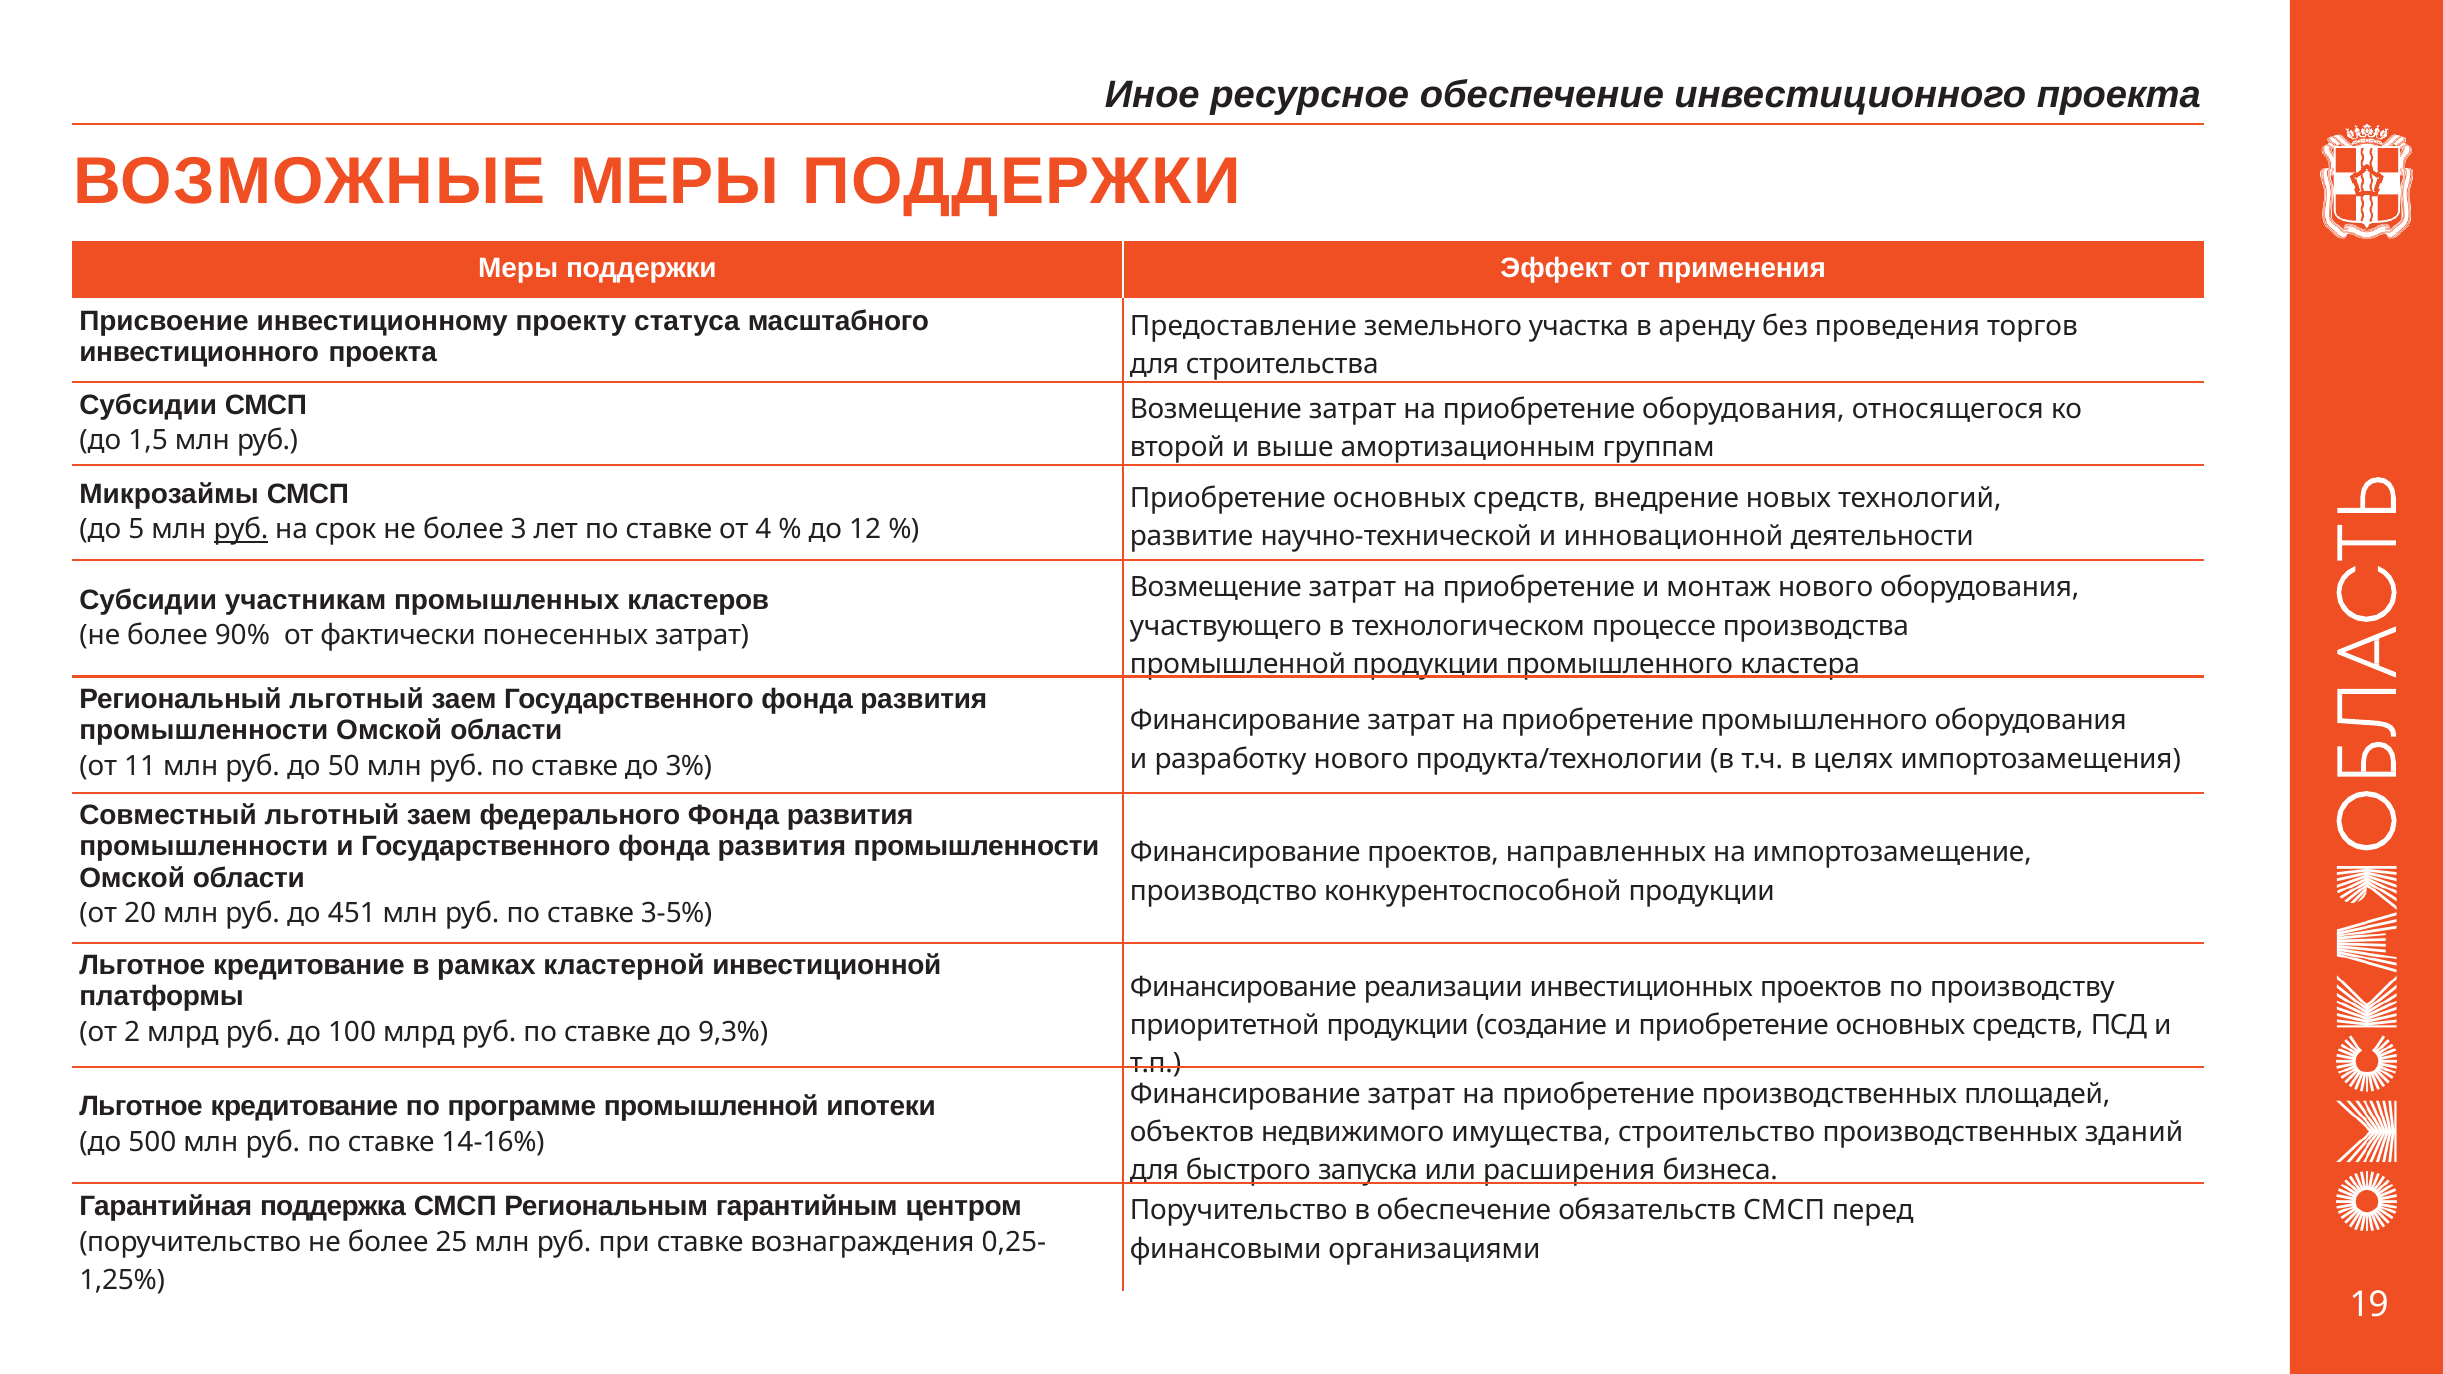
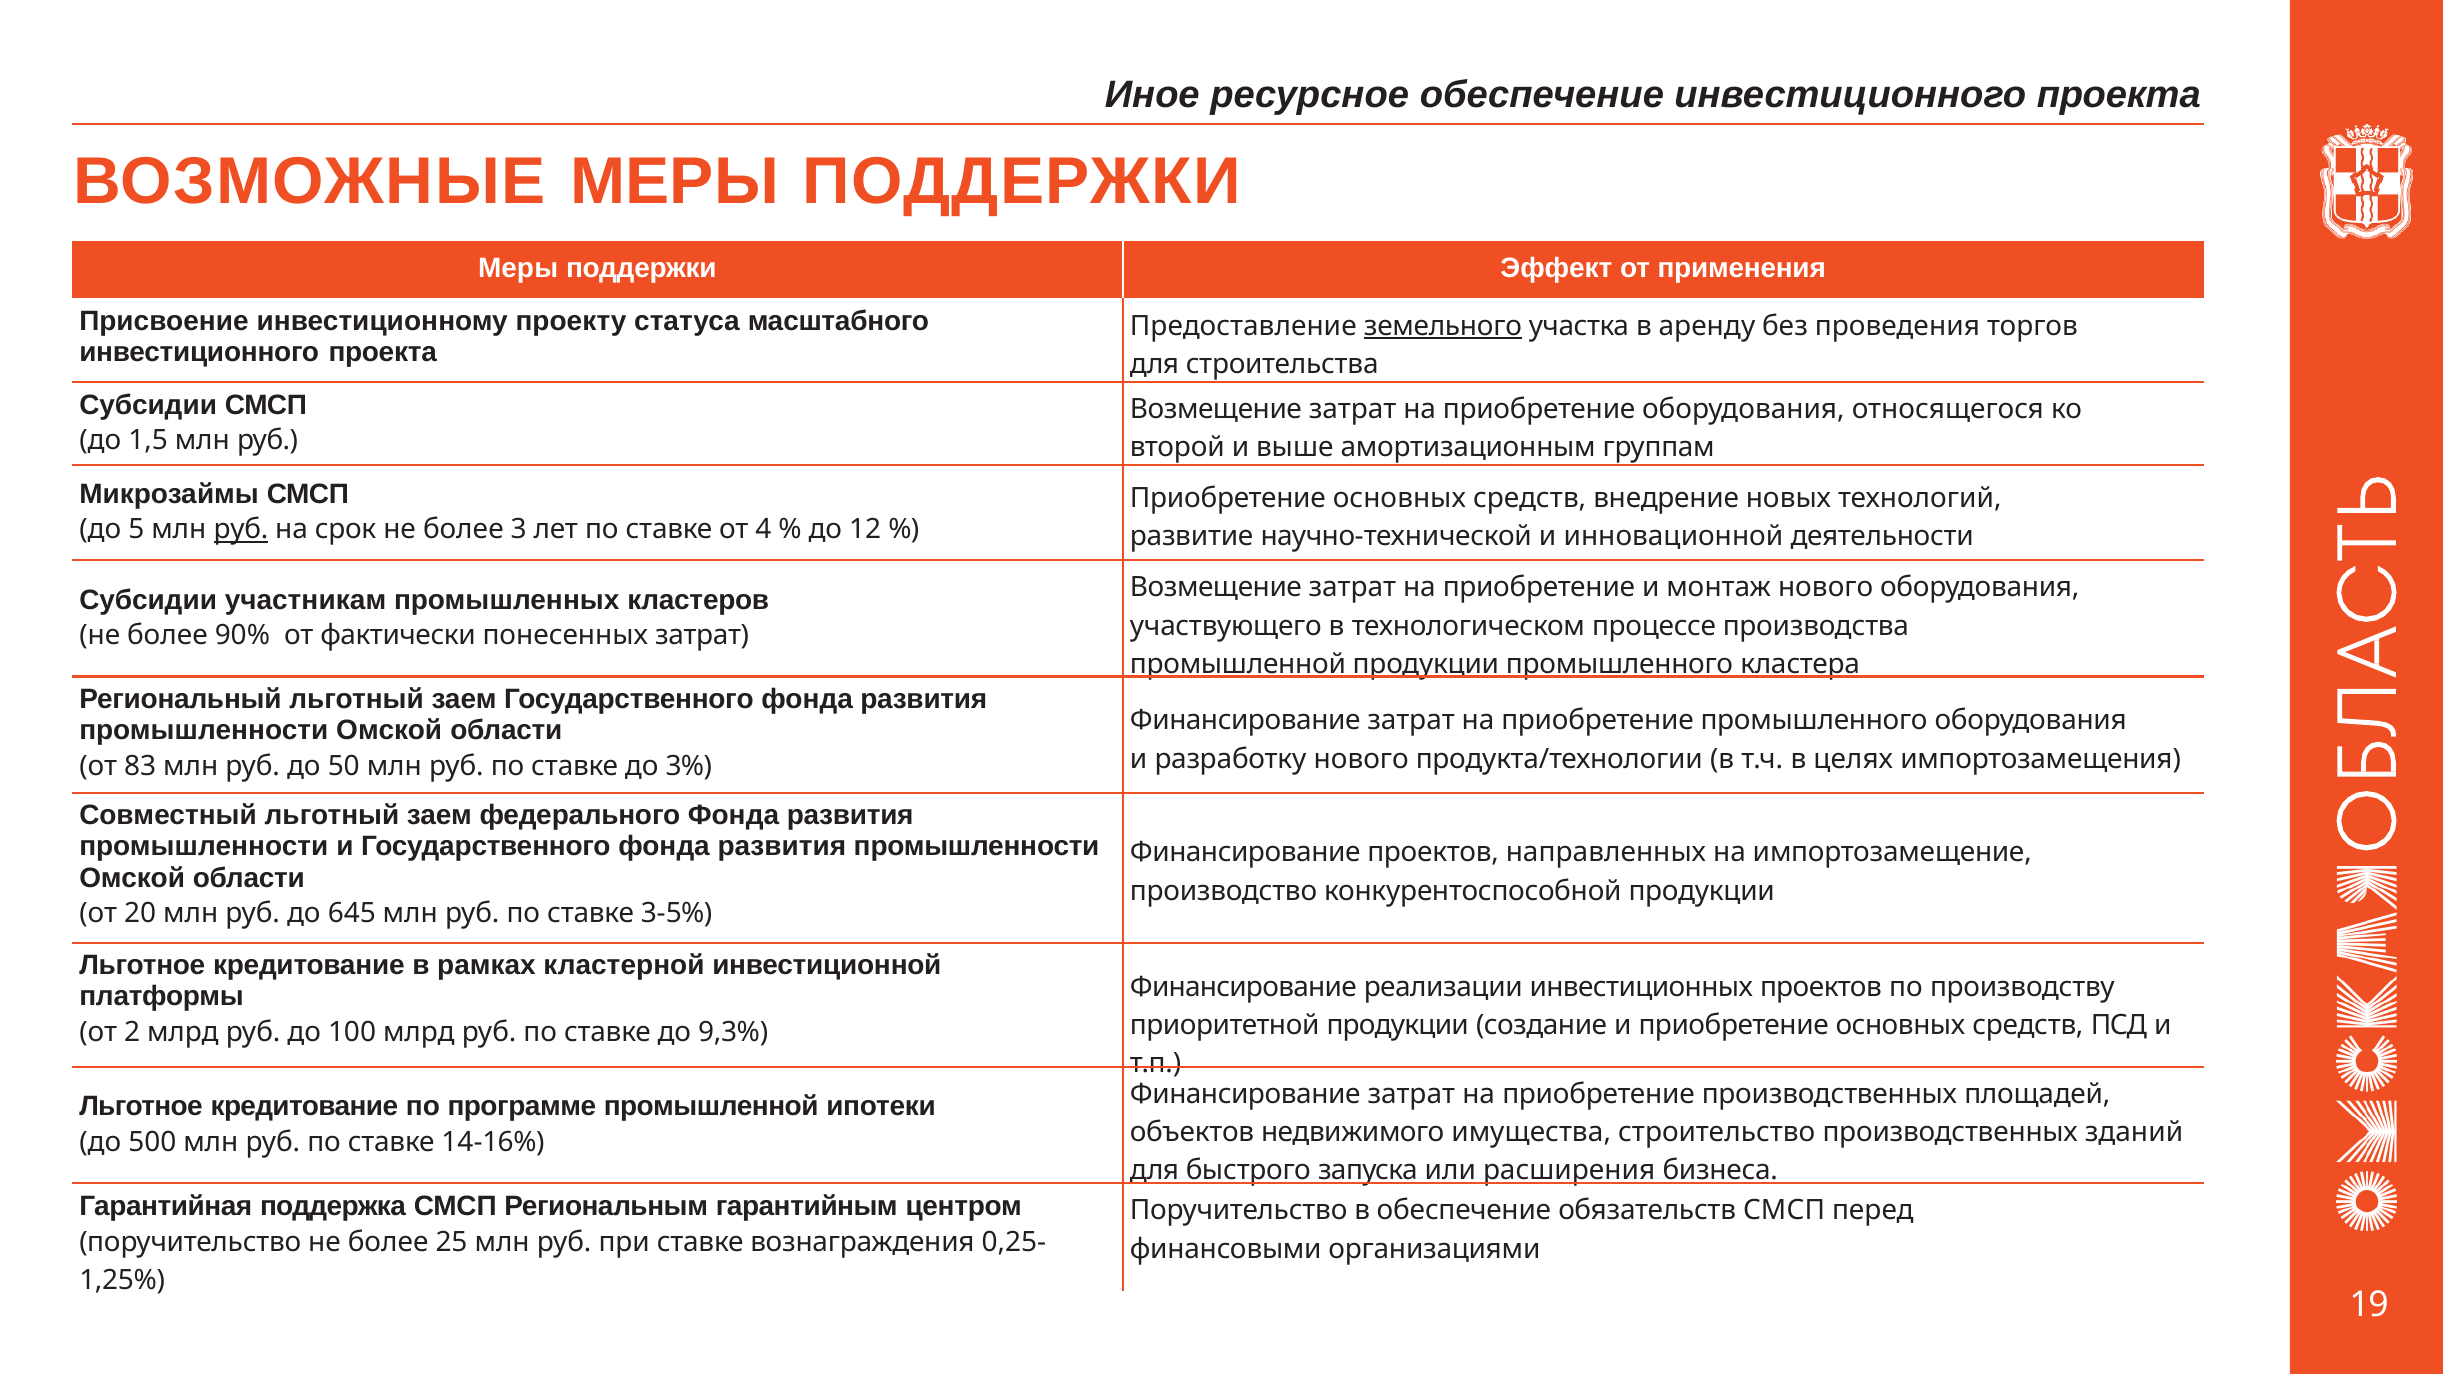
земельного underline: none -> present
11: 11 -> 83
451: 451 -> 645
